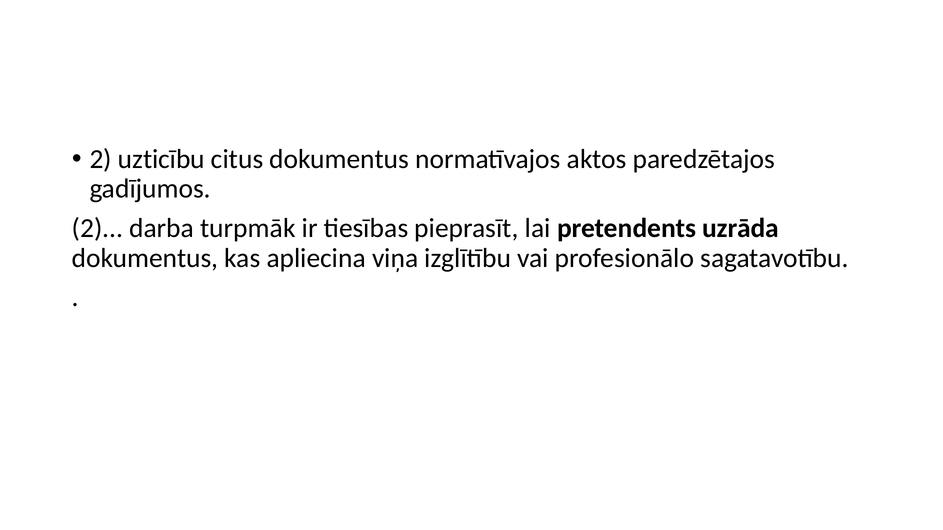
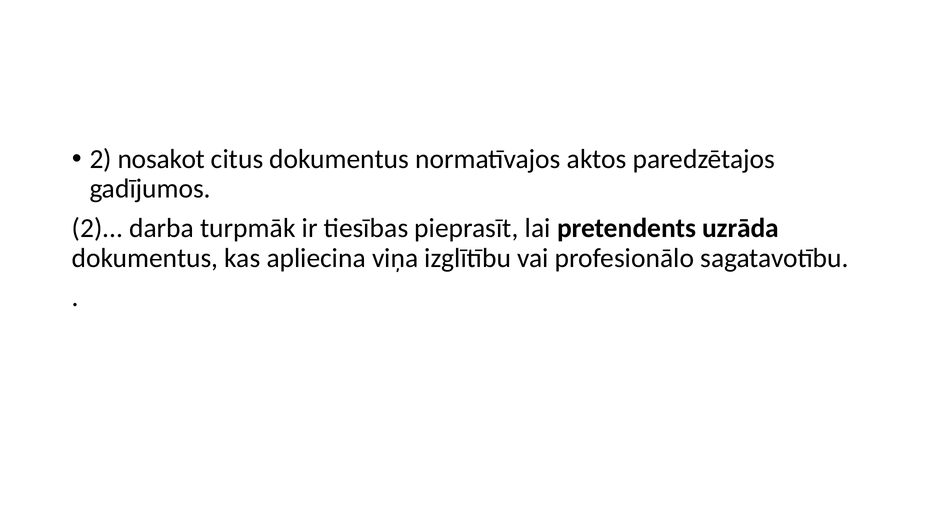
uzticību: uzticību -> nosakot
